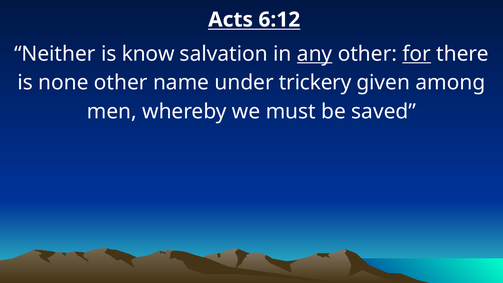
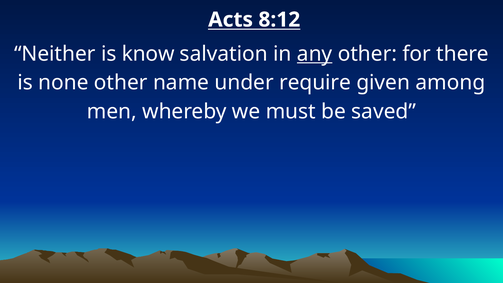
6:12: 6:12 -> 8:12
for underline: present -> none
trickery: trickery -> require
